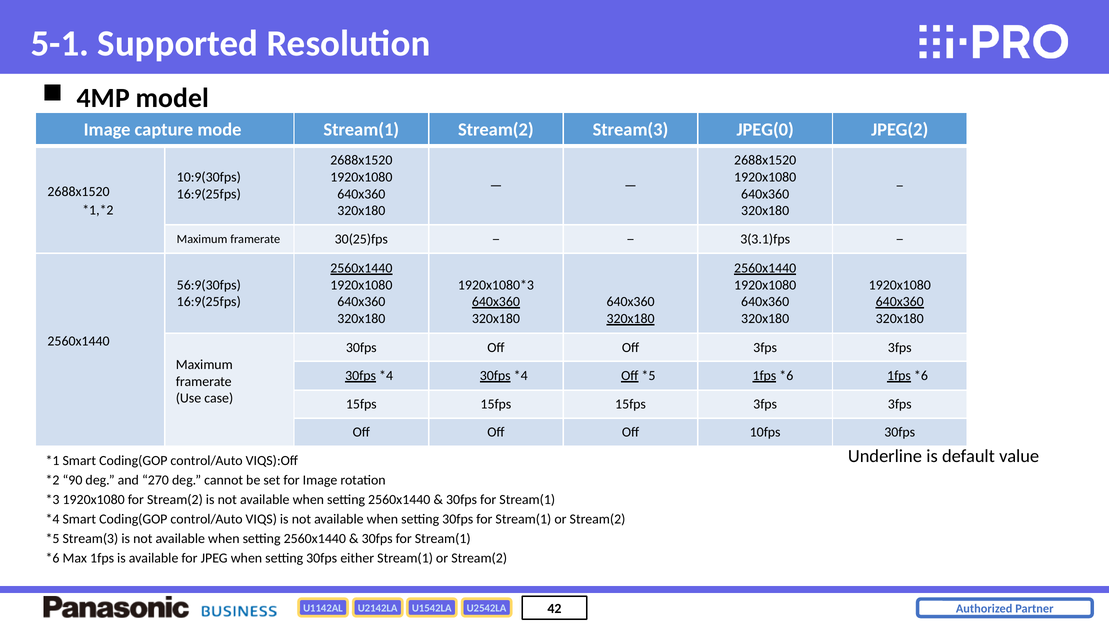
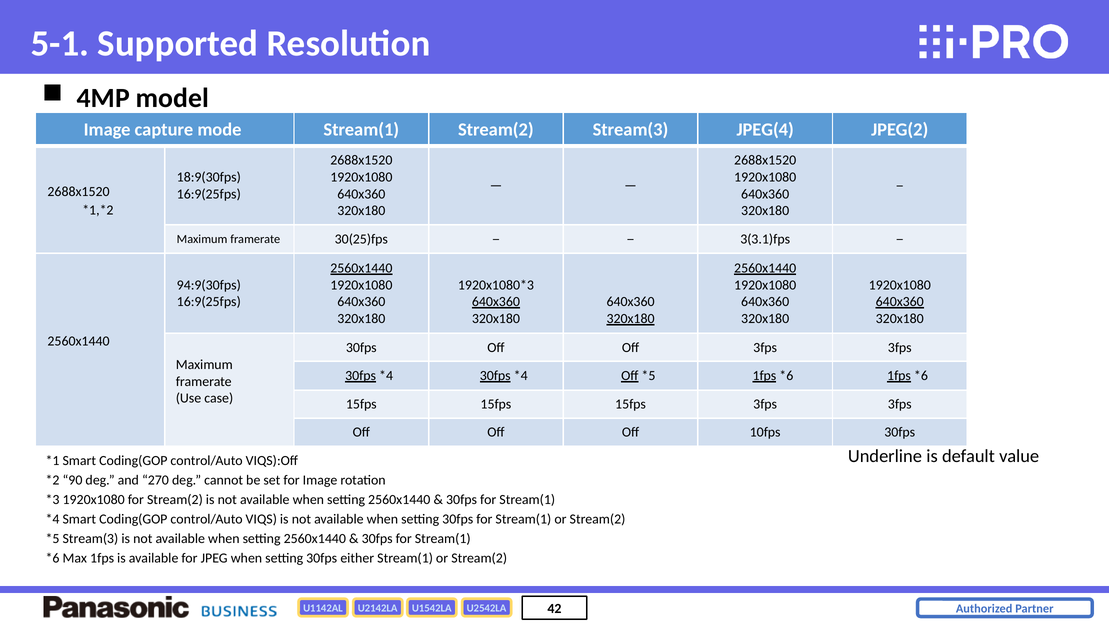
JPEG(0: JPEG(0 -> JPEG(4
10:9(30fps: 10:9(30fps -> 18:9(30fps
56:9(30fps: 56:9(30fps -> 94:9(30fps
